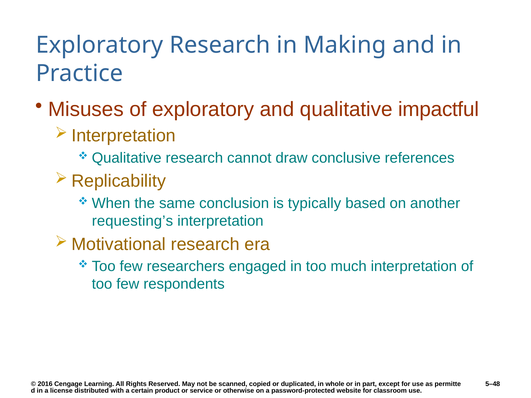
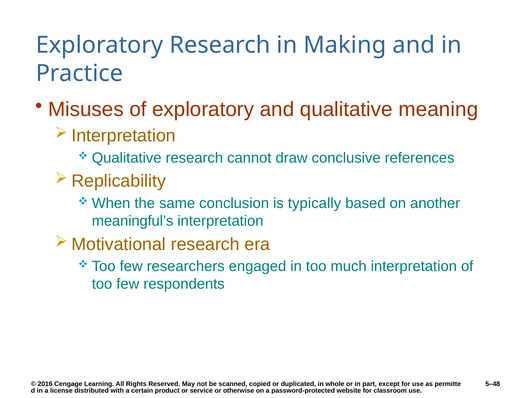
impactful: impactful -> meaning
requesting’s: requesting’s -> meaningful’s
